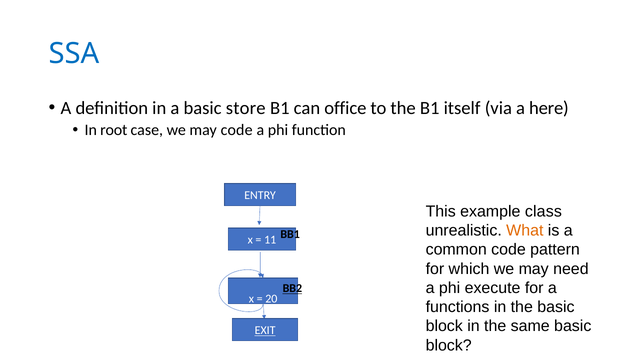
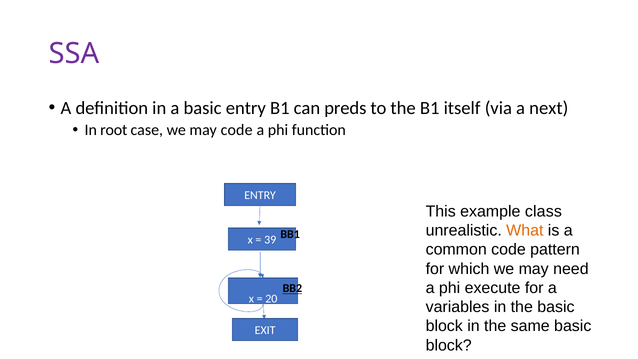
SSA colour: blue -> purple
basic store: store -> entry
office: office -> preds
here: here -> next
11: 11 -> 39
functions: functions -> variables
EXIT underline: present -> none
